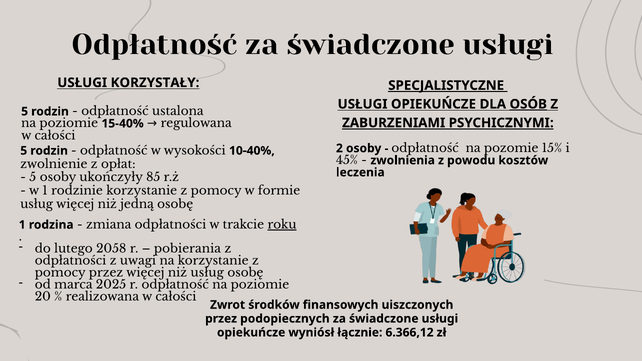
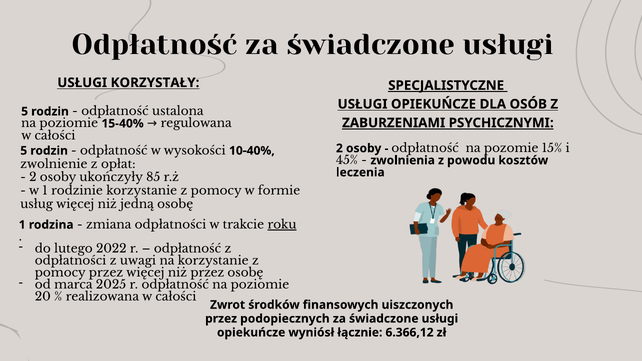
OSÓB underline: present -> none
5 at (33, 177): 5 -> 2
2058: 2058 -> 2022
pobierania at (187, 249): pobierania -> odpłatność
niż usług: usług -> przez
